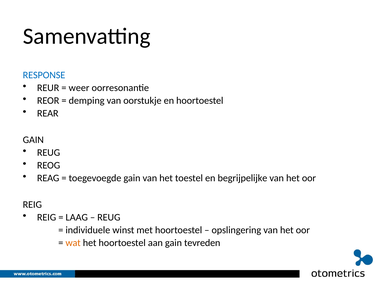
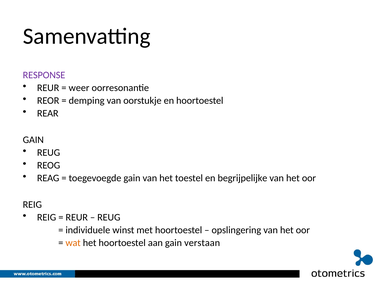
RESPONSE colour: blue -> purple
LAAG at (77, 217): LAAG -> REUR
tevreden: tevreden -> verstaan
